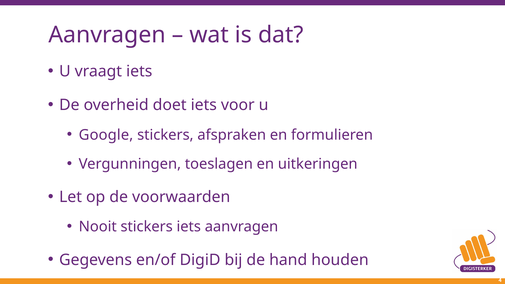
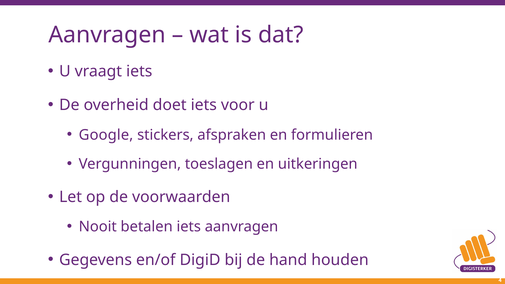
Nooit stickers: stickers -> betalen
